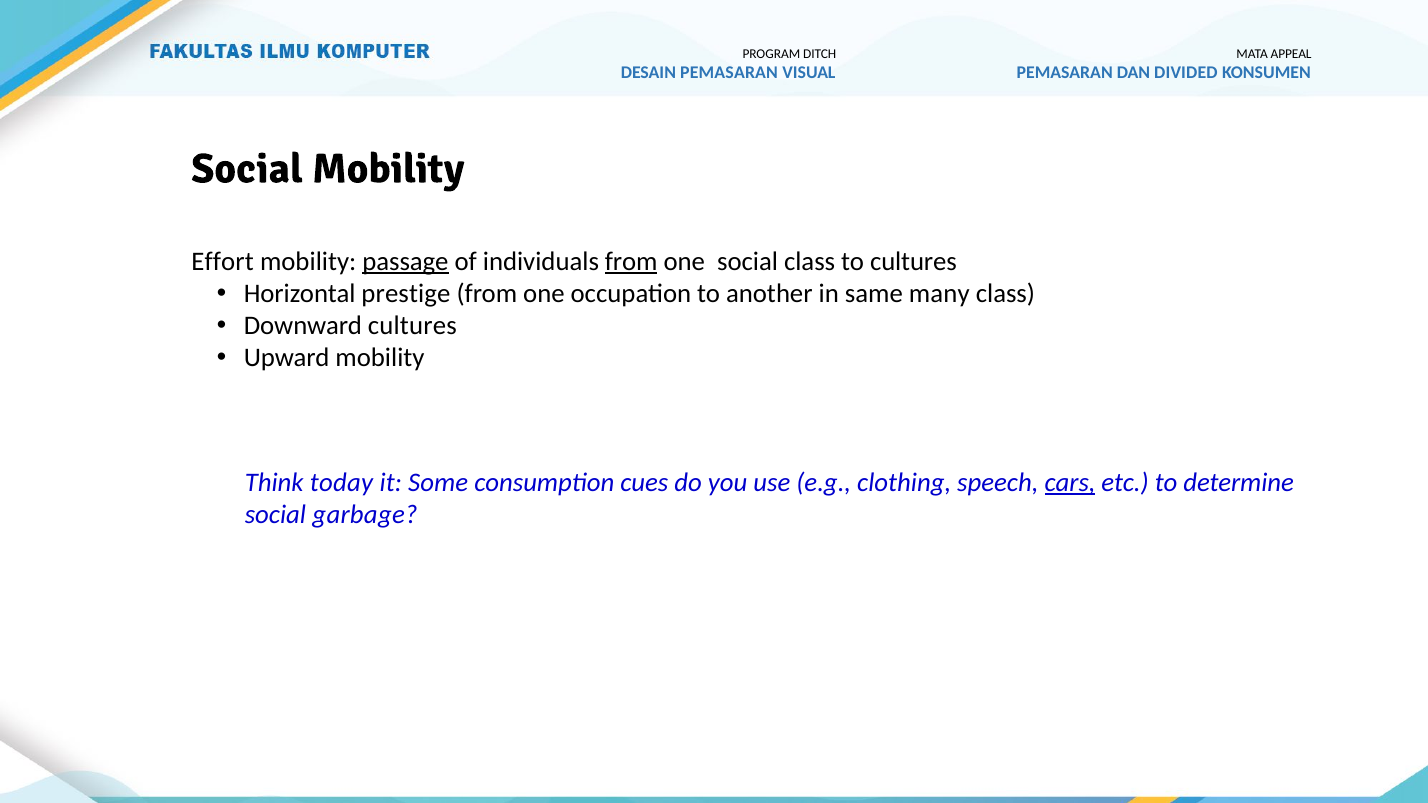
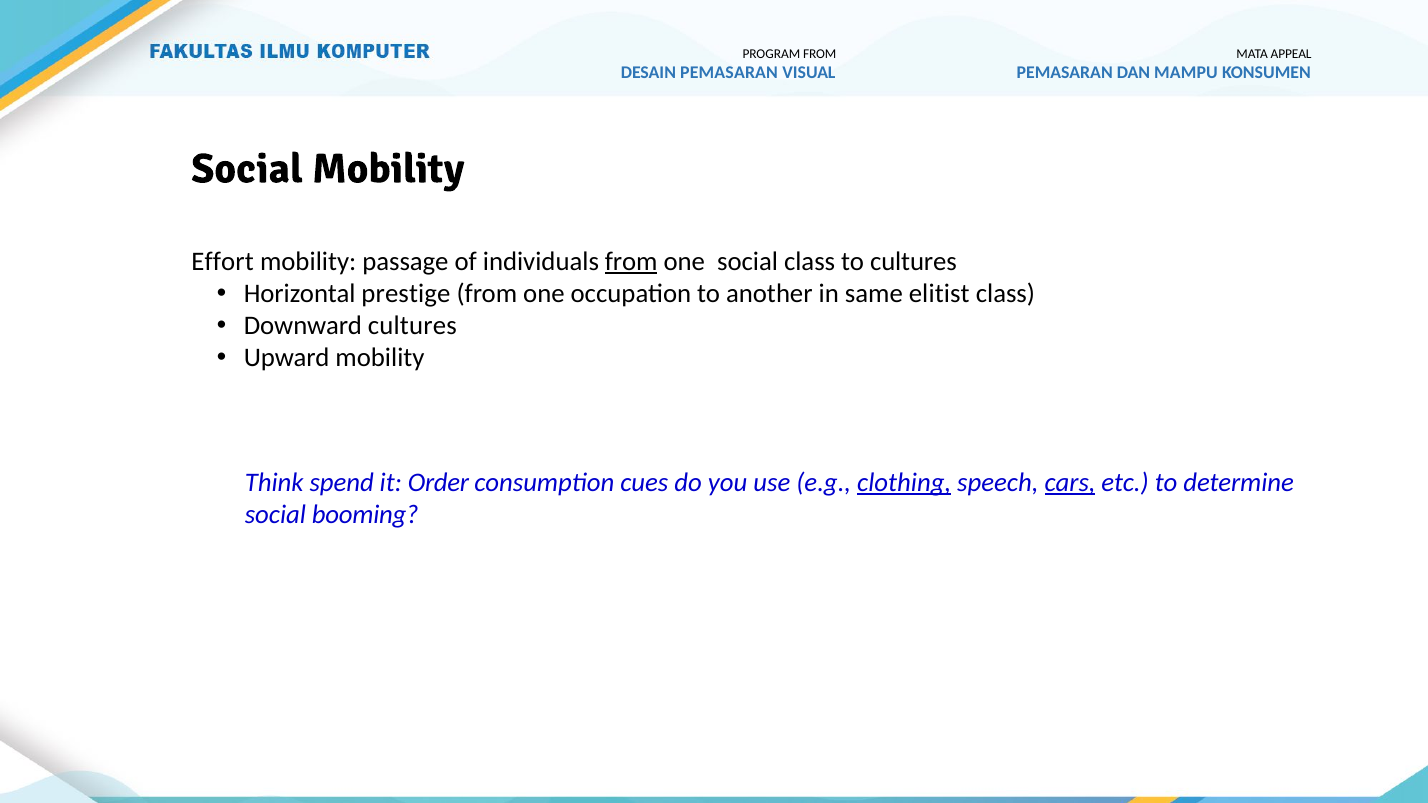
PROGRAM DITCH: DITCH -> FROM
DIVIDED: DIVIDED -> MAMPU
passage underline: present -> none
many: many -> elitist
today: today -> spend
Some: Some -> Order
clothing underline: none -> present
garbage: garbage -> booming
